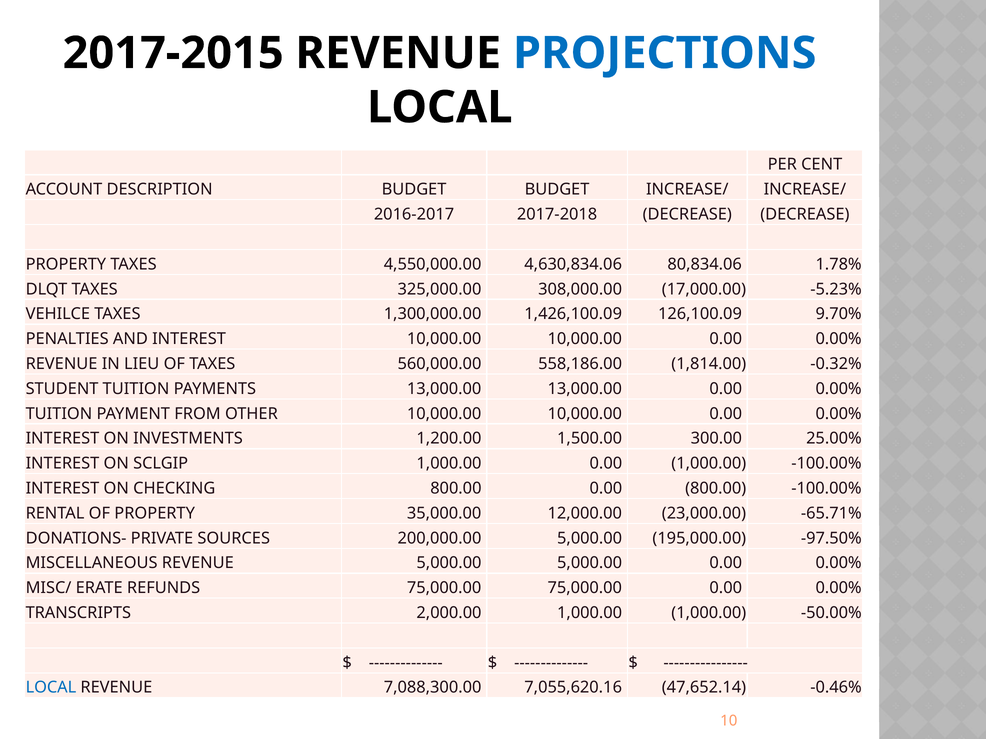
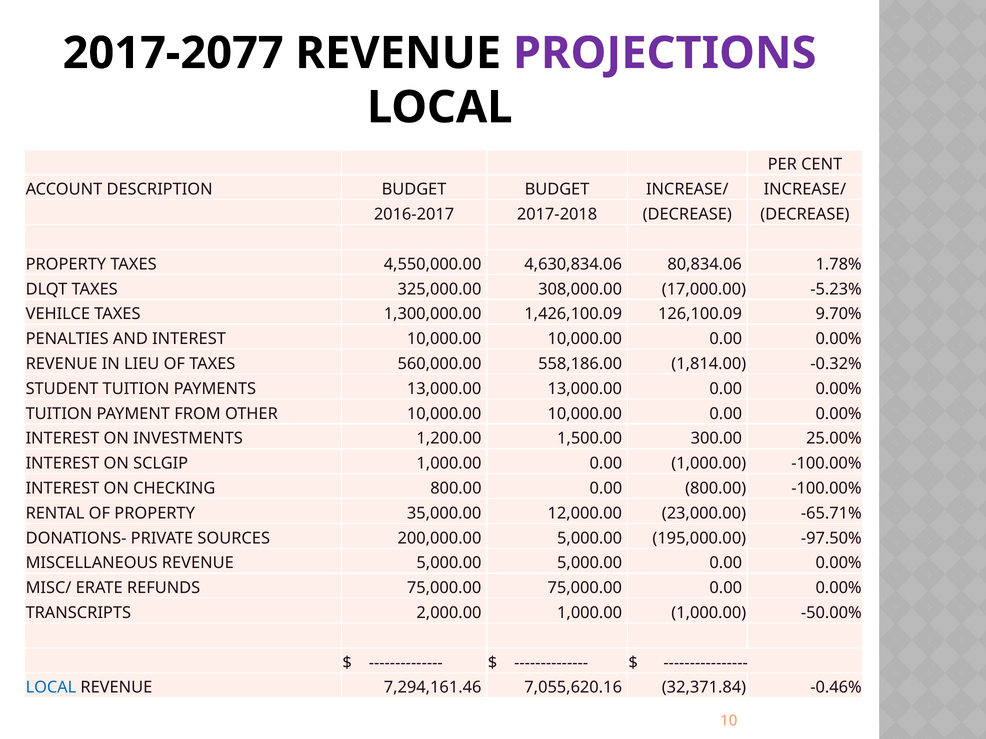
2017-2015: 2017-2015 -> 2017-2077
PROJECTIONS colour: blue -> purple
7,088,300.00: 7,088,300.00 -> 7,294,161.46
47,652.14: 47,652.14 -> 32,371.84
